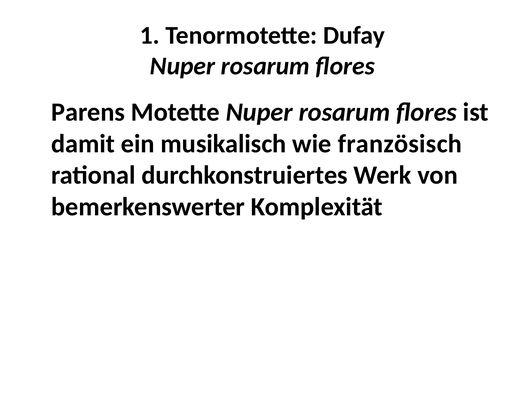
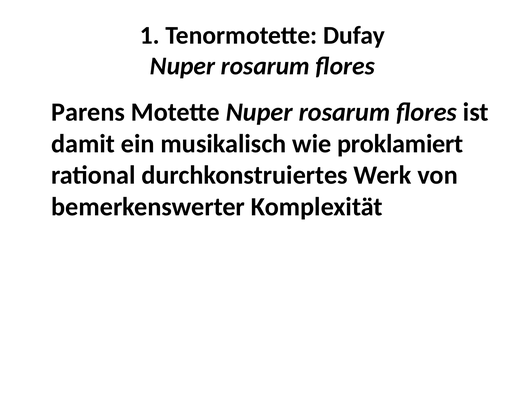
französisch: französisch -> proklamiert
